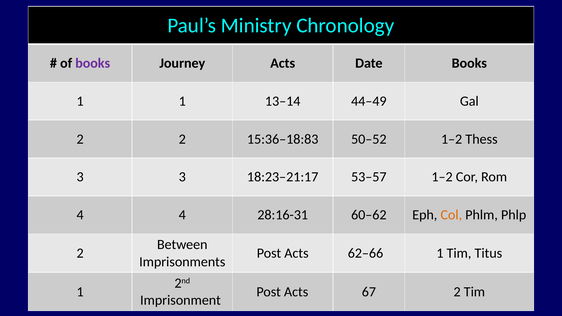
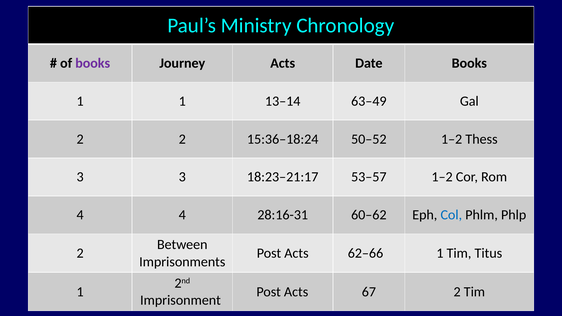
44–49: 44–49 -> 63–49
15:36–18:83: 15:36–18:83 -> 15:36–18:24
Col colour: orange -> blue
